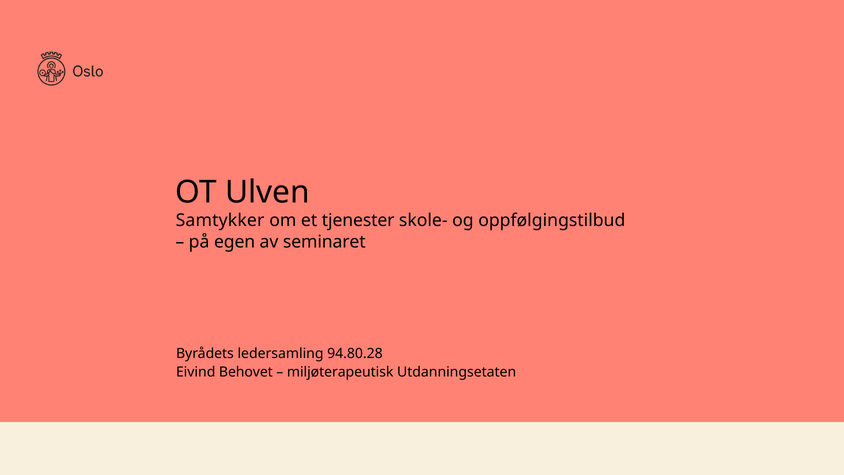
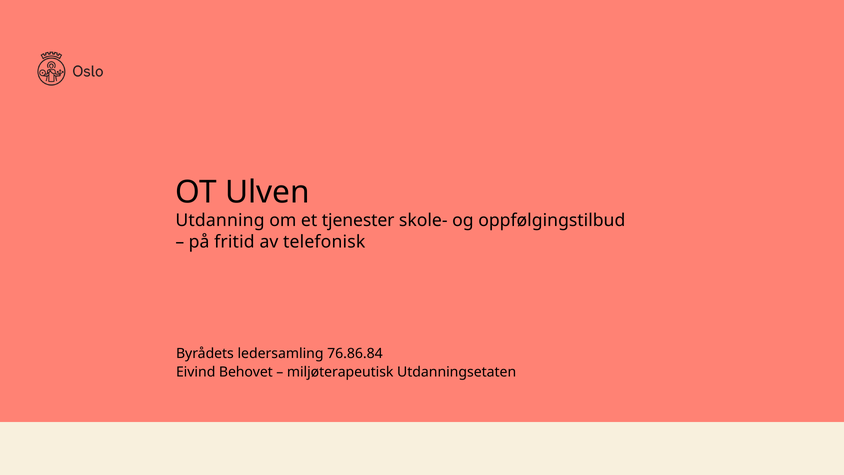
Samtykker: Samtykker -> Utdanning
egen: egen -> fritid
seminaret: seminaret -> telefonisk
94.80.28: 94.80.28 -> 76.86.84
